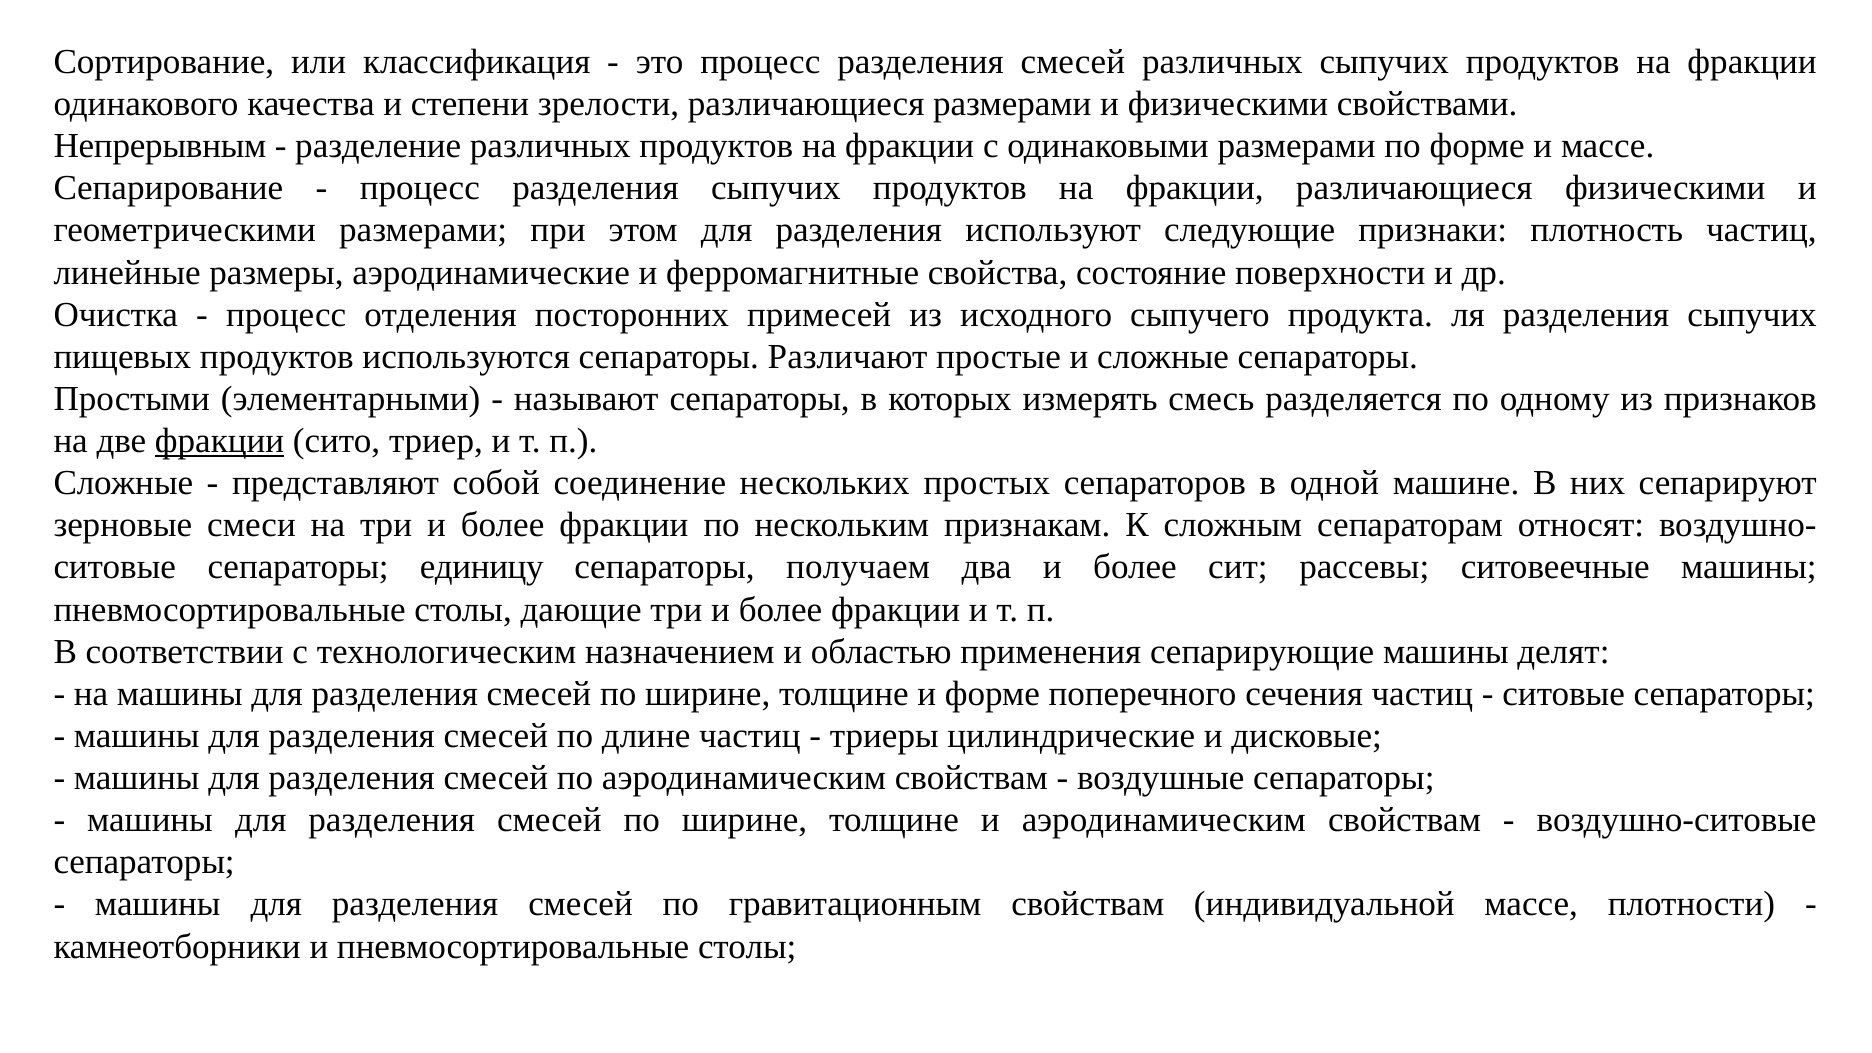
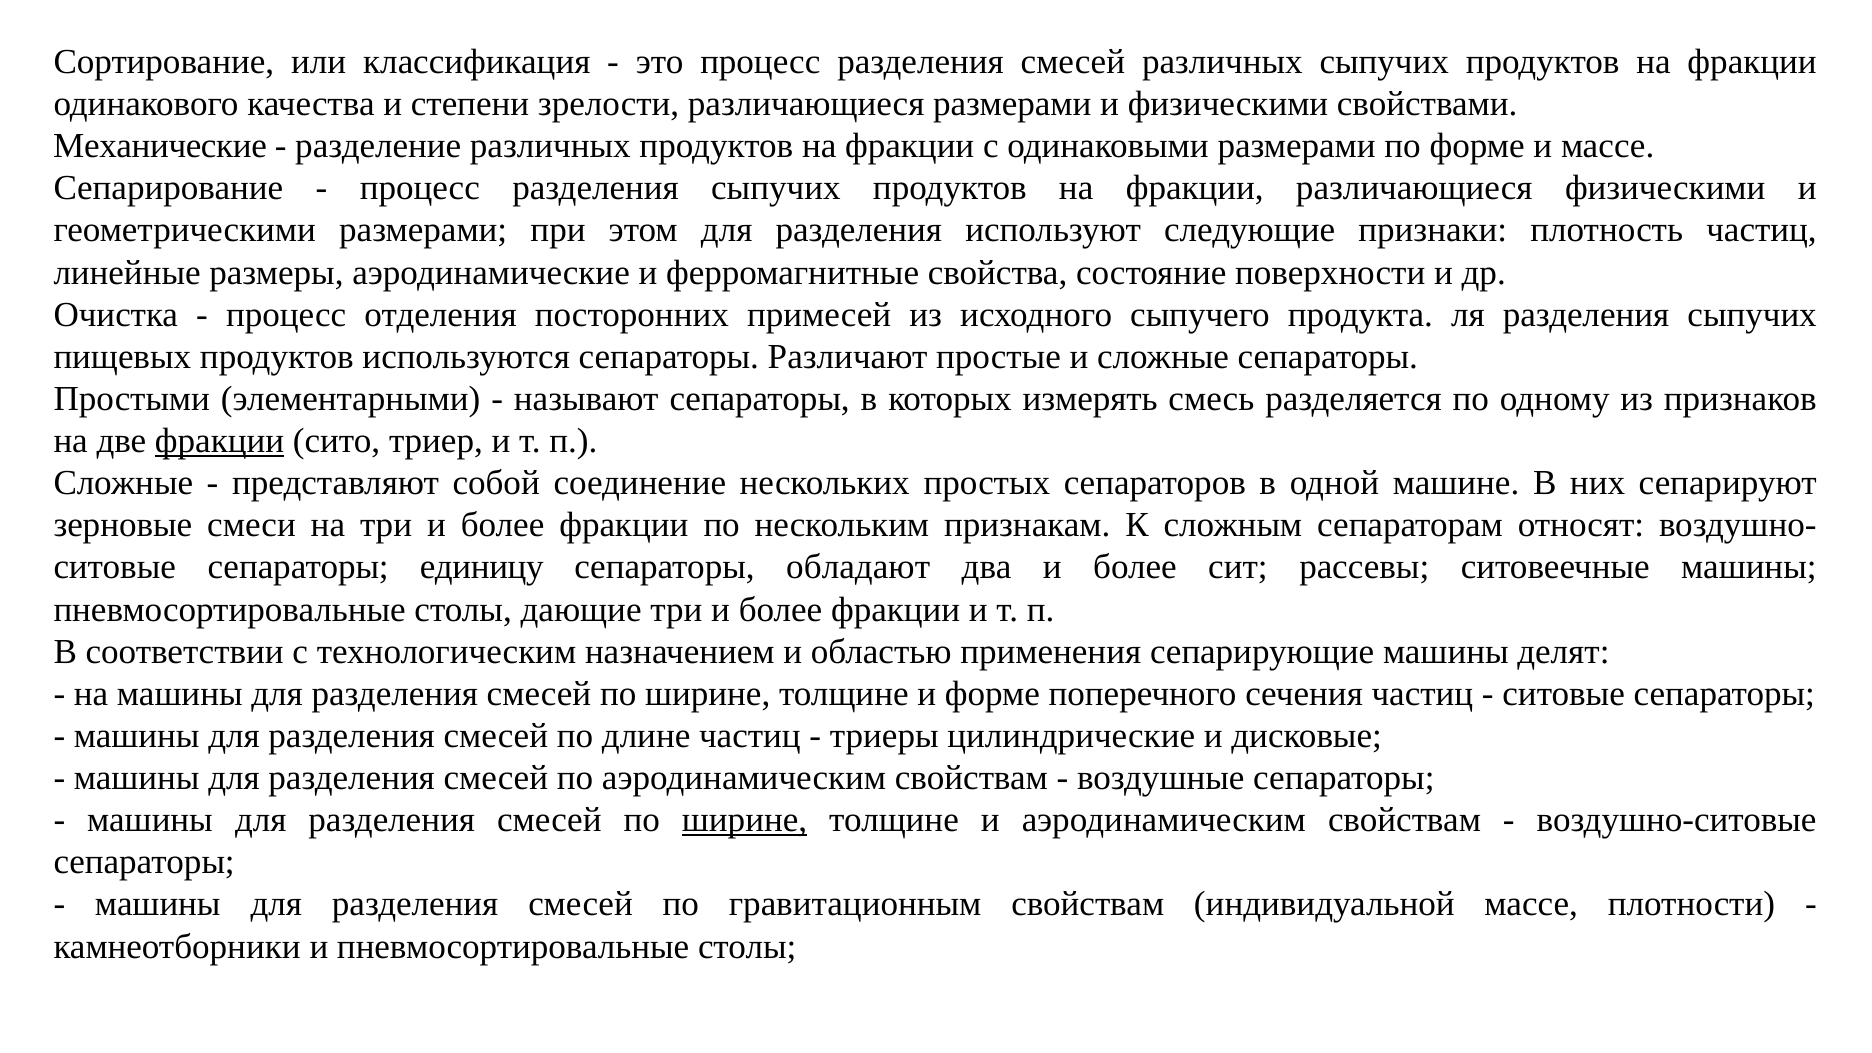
Непрерывным: Непрерывным -> Механические
получаем: получаем -> обладают
ширине at (745, 820) underline: none -> present
